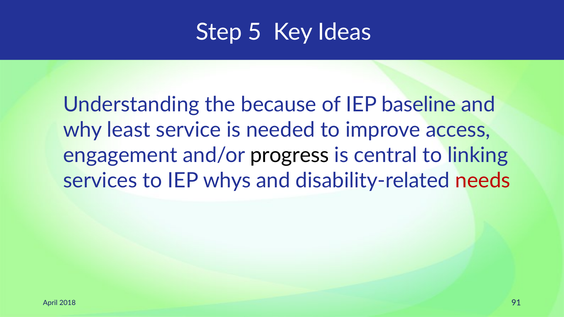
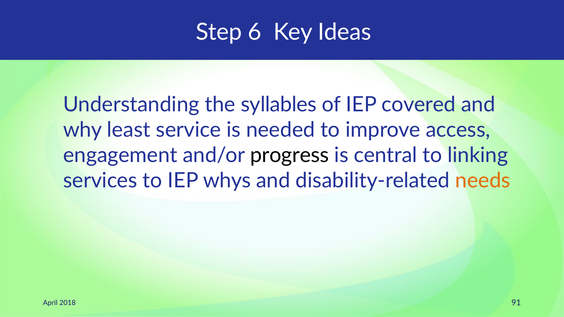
5: 5 -> 6
because: because -> syllables
baseline: baseline -> covered
needs colour: red -> orange
